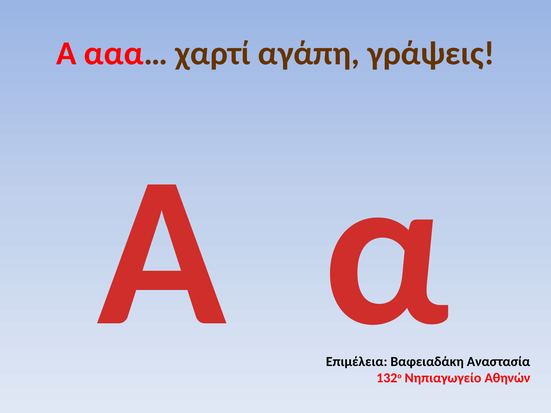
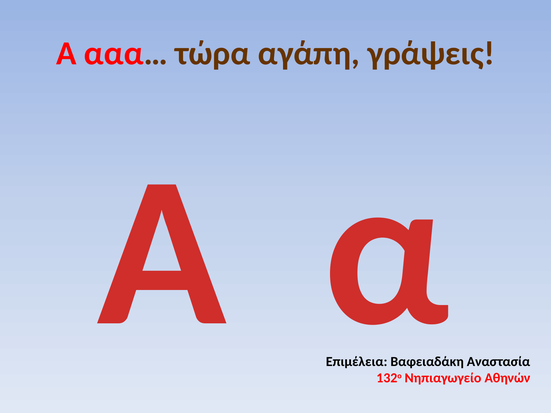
χαρτί: χαρτί -> τώρα
